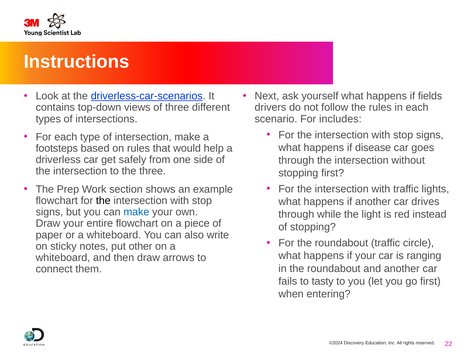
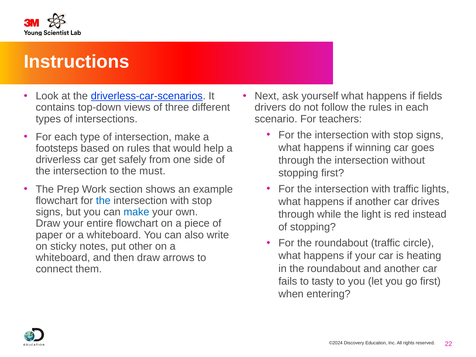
includes: includes -> teachers
disease: disease -> winning
the three: three -> must
the at (103, 201) colour: black -> blue
ranging: ranging -> heating
